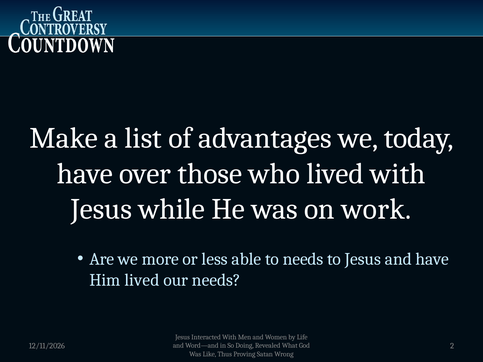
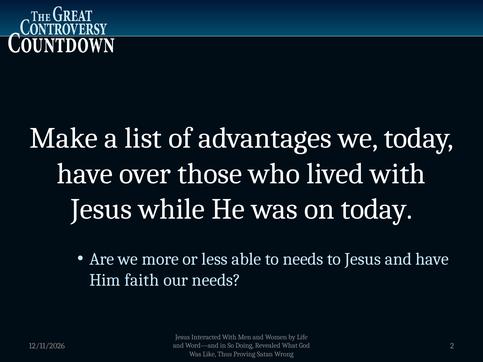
on work: work -> today
Him lived: lived -> faith
